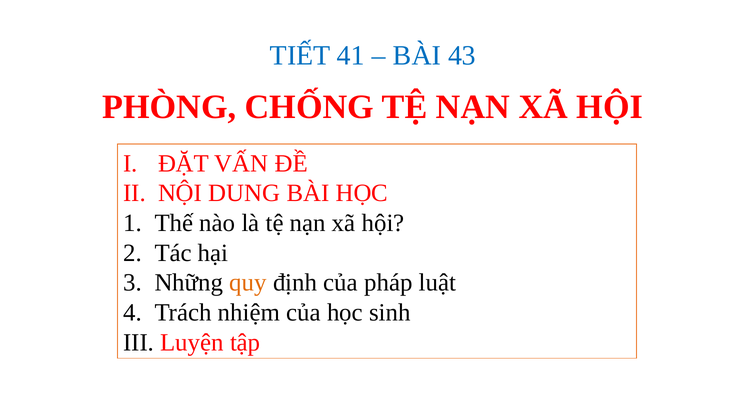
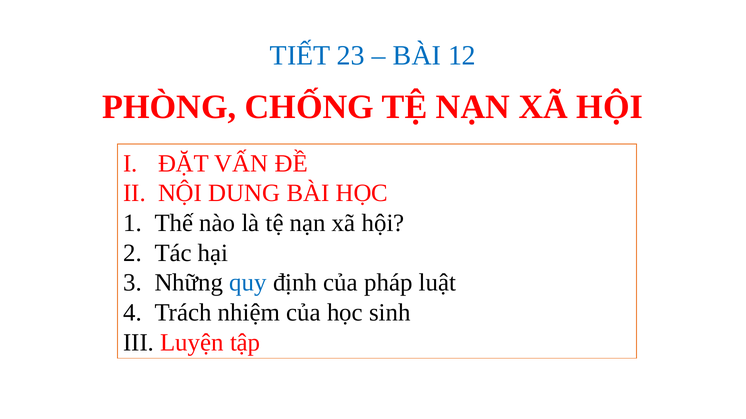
41: 41 -> 23
43: 43 -> 12
quy colour: orange -> blue
